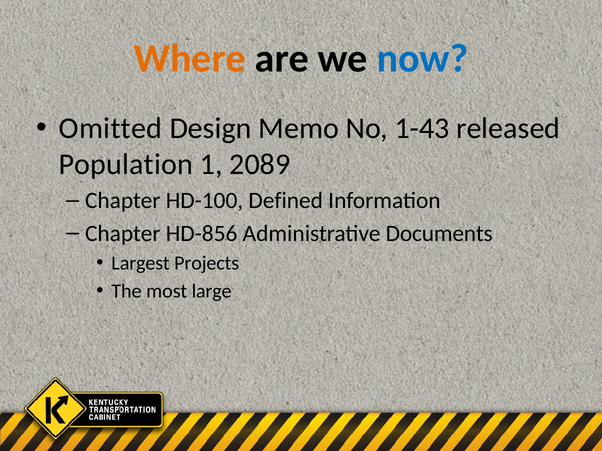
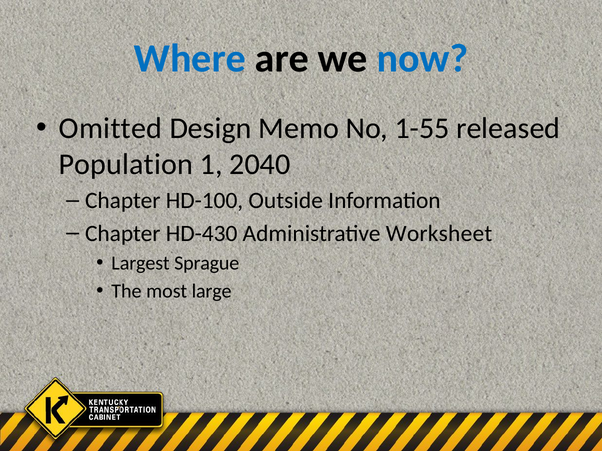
Where colour: orange -> blue
1-43: 1-43 -> 1-55
2089: 2089 -> 2040
Defined: Defined -> Outside
HD-856: HD-856 -> HD-430
Documents: Documents -> Worksheet
Projects: Projects -> Sprague
